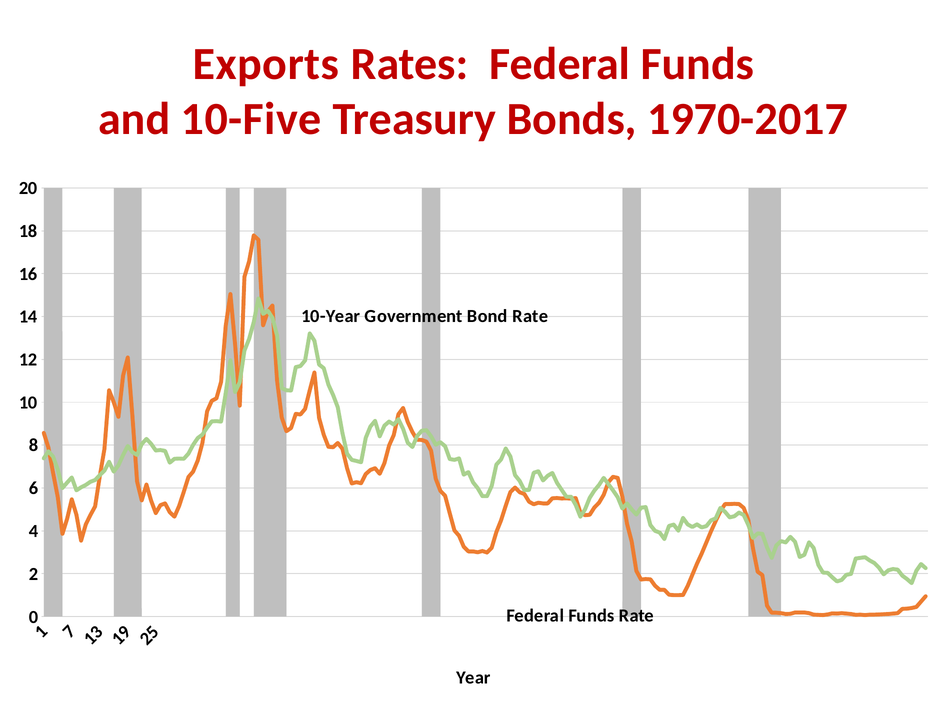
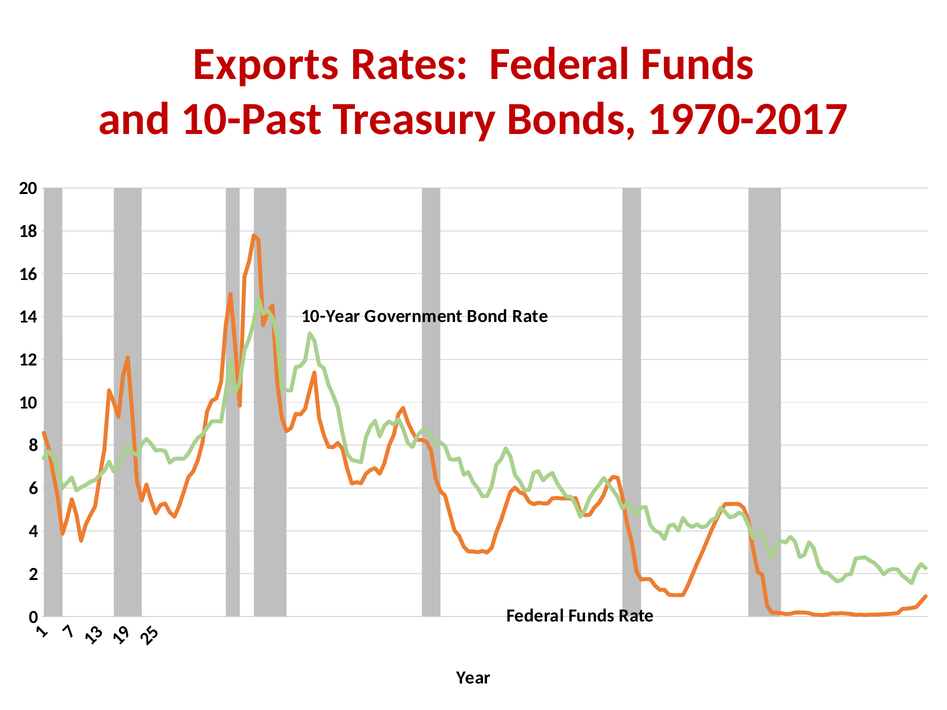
10-Five: 10-Five -> 10-Past
